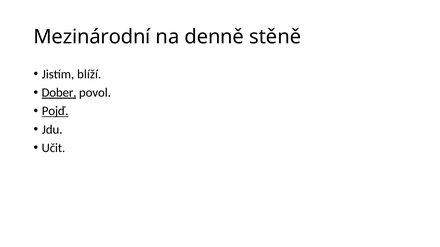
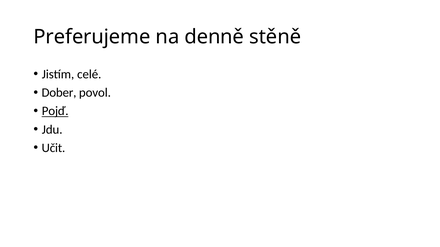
Mezinárodní: Mezinárodní -> Preferujeme
blíží: blíží -> celé
Dober underline: present -> none
